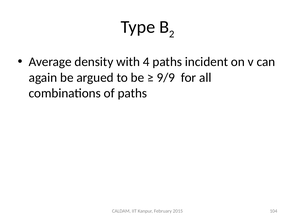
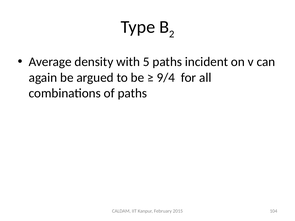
4: 4 -> 5
9/9: 9/9 -> 9/4
